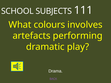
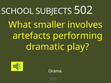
111: 111 -> 502
colours: colours -> smaller
